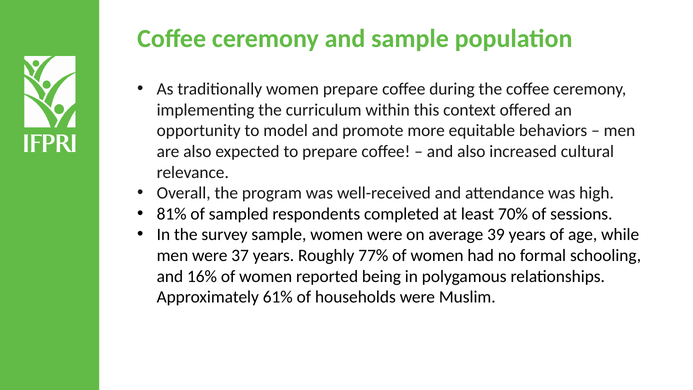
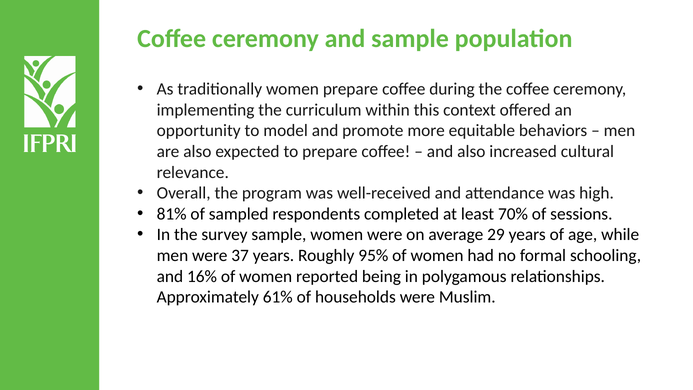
39: 39 -> 29
77%: 77% -> 95%
